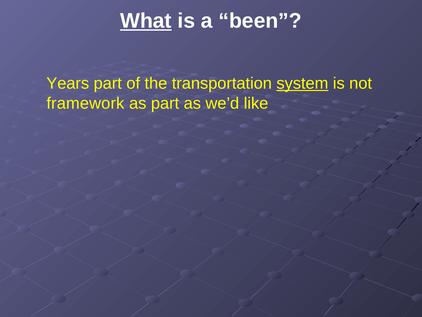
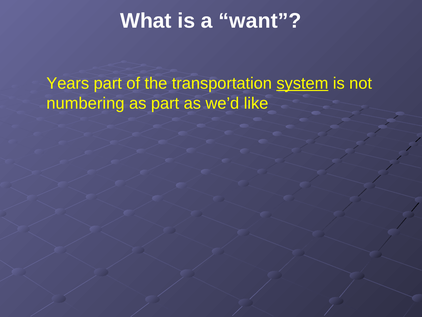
What underline: present -> none
been: been -> want
framework: framework -> numbering
